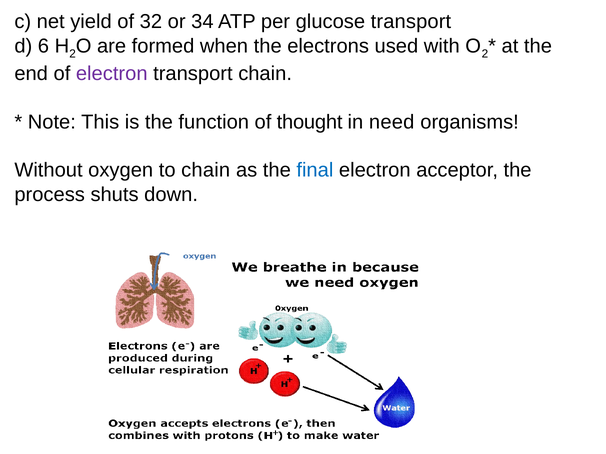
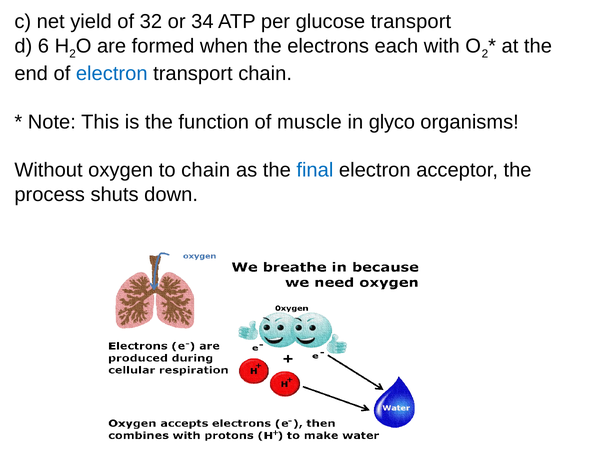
used: used -> each
electron at (112, 74) colour: purple -> blue
thought: thought -> muscle
need: need -> glyco
